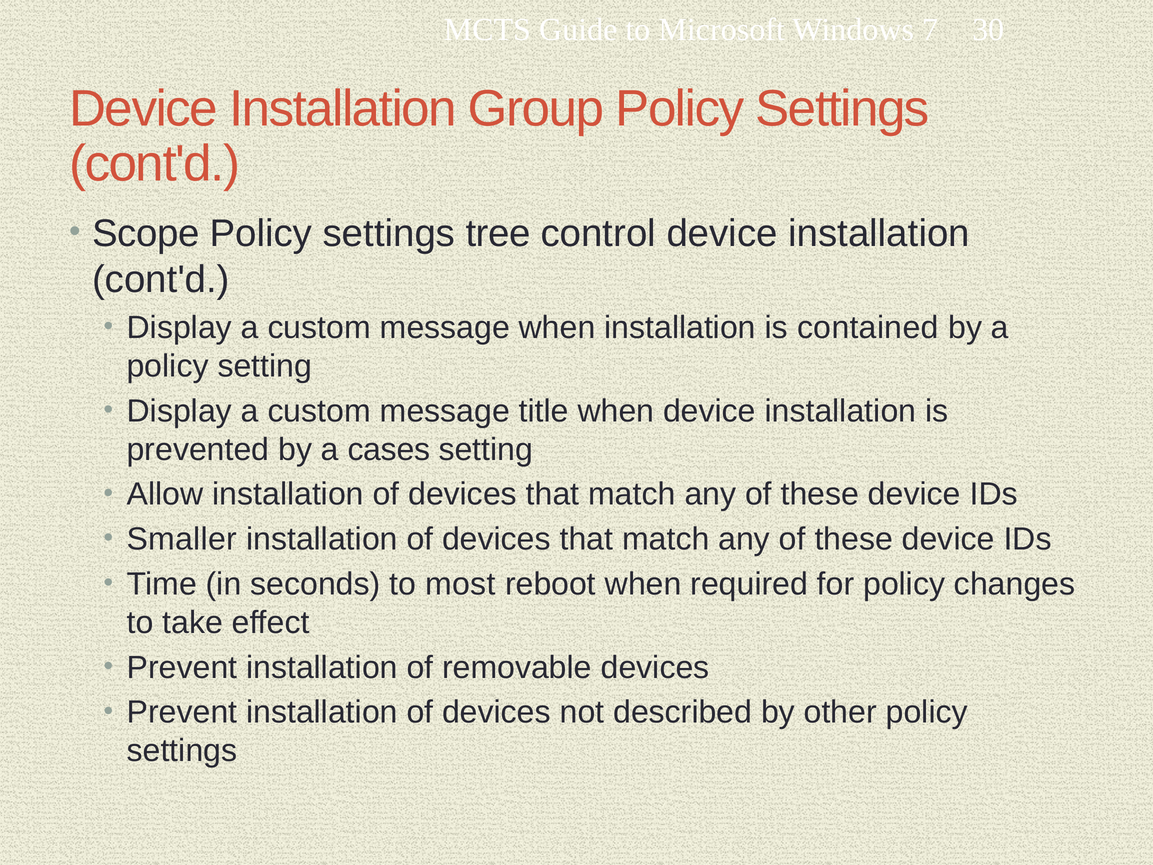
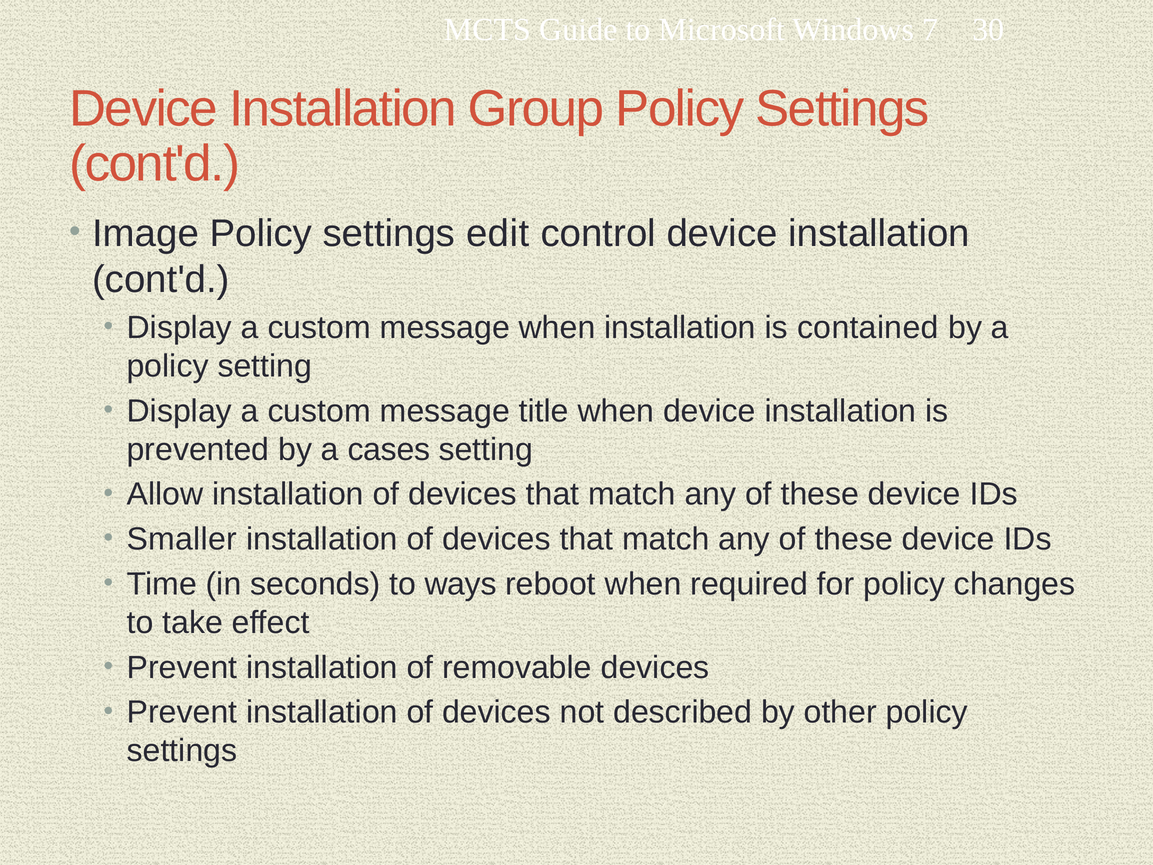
Scope: Scope -> Image
tree: tree -> edit
most: most -> ways
